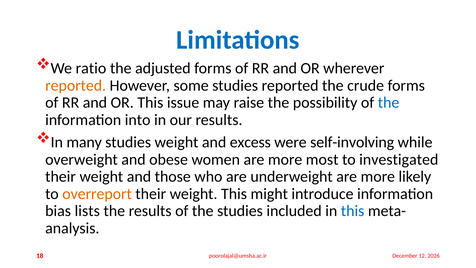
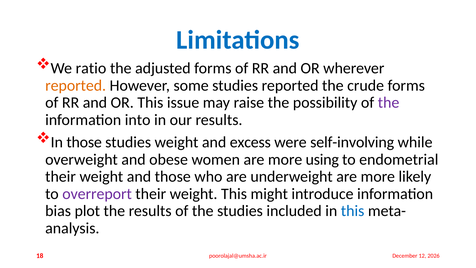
the at (389, 103) colour: blue -> purple
In many: many -> those
most: most -> using
investigated: investigated -> endometrial
overreport colour: orange -> purple
lists: lists -> plot
